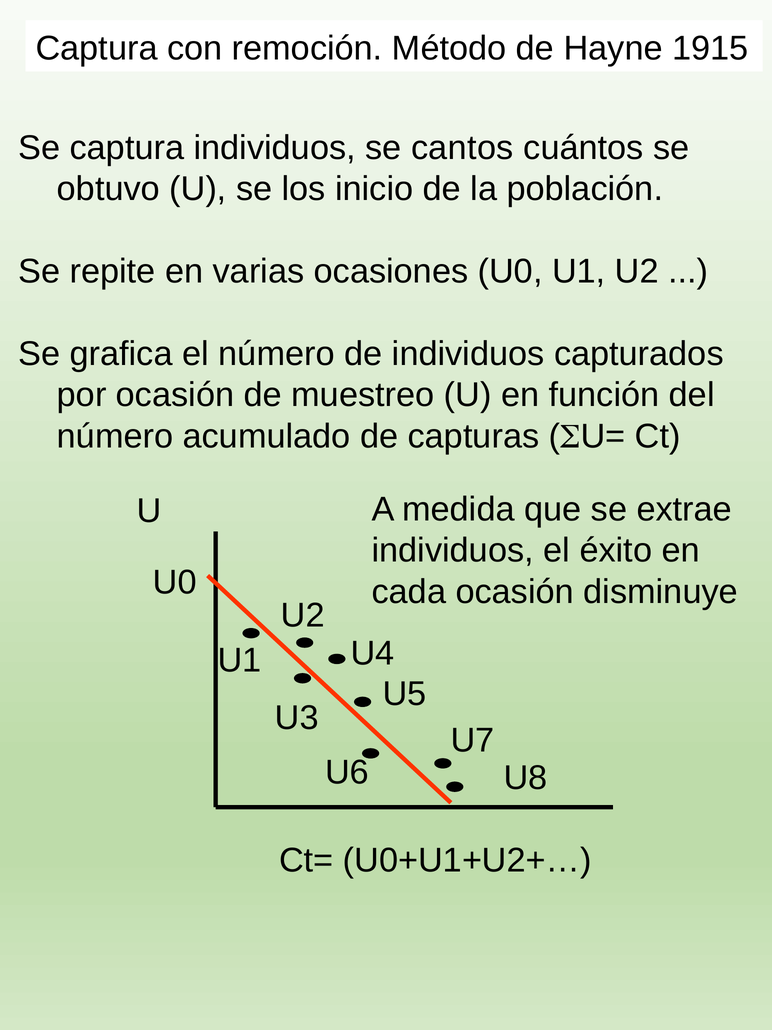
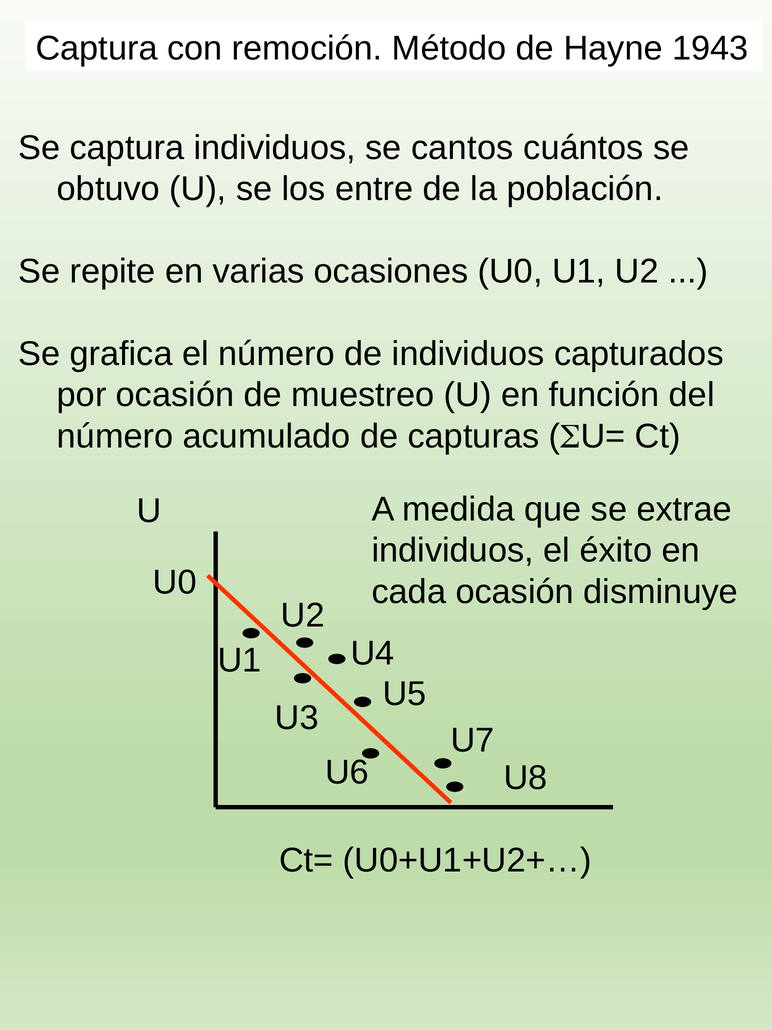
1915: 1915 -> 1943
inicio: inicio -> entre
